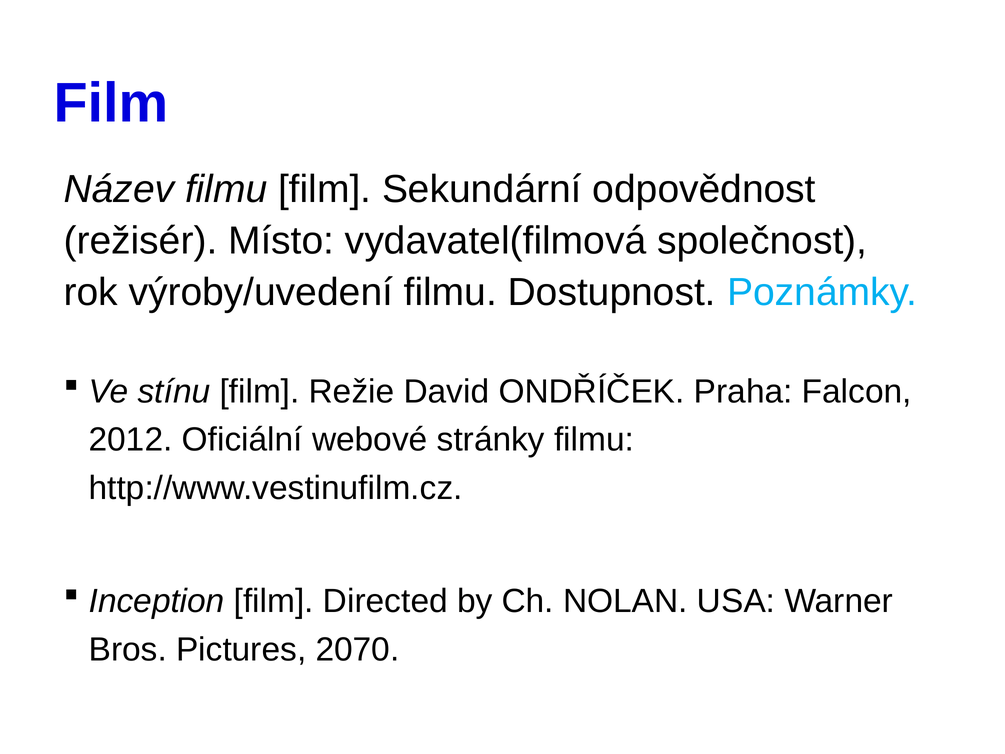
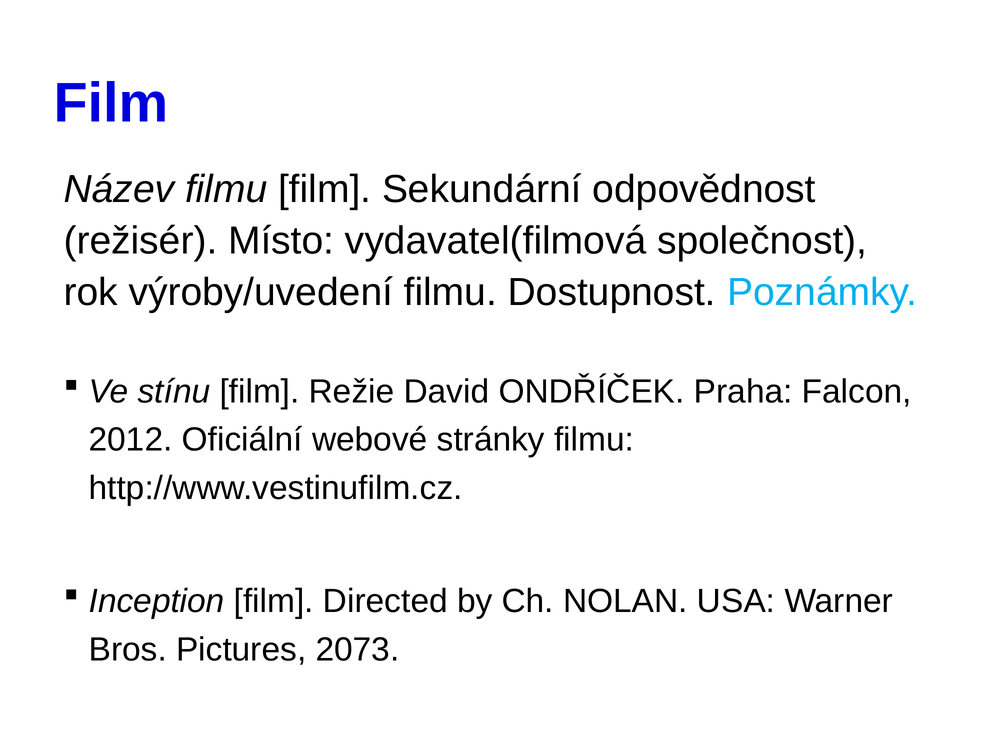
2070: 2070 -> 2073
